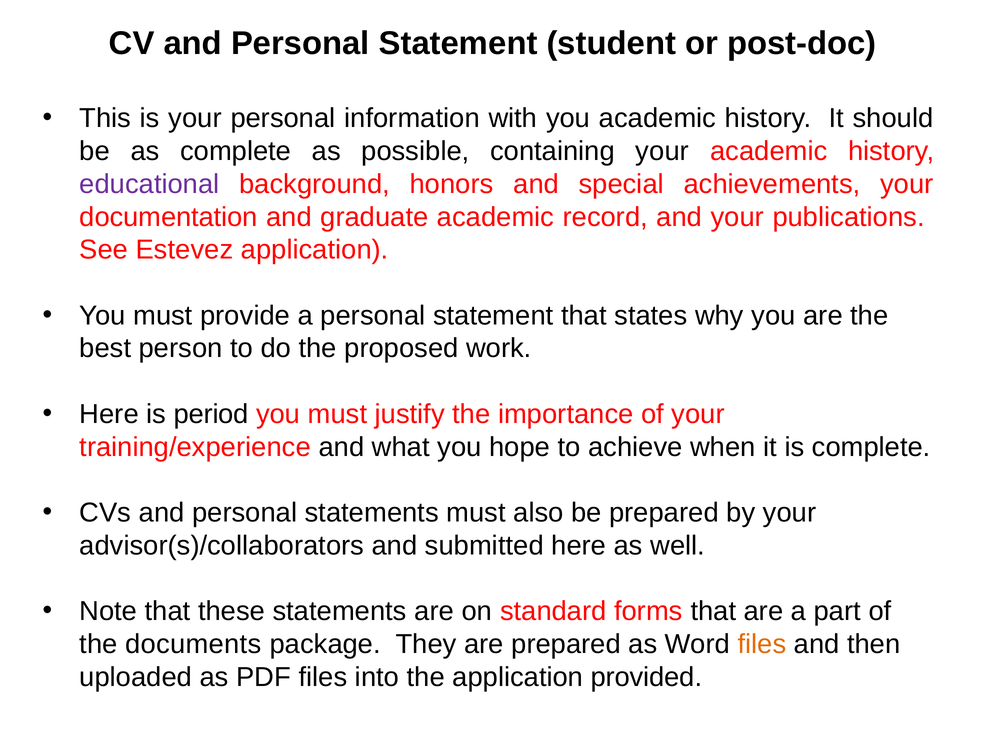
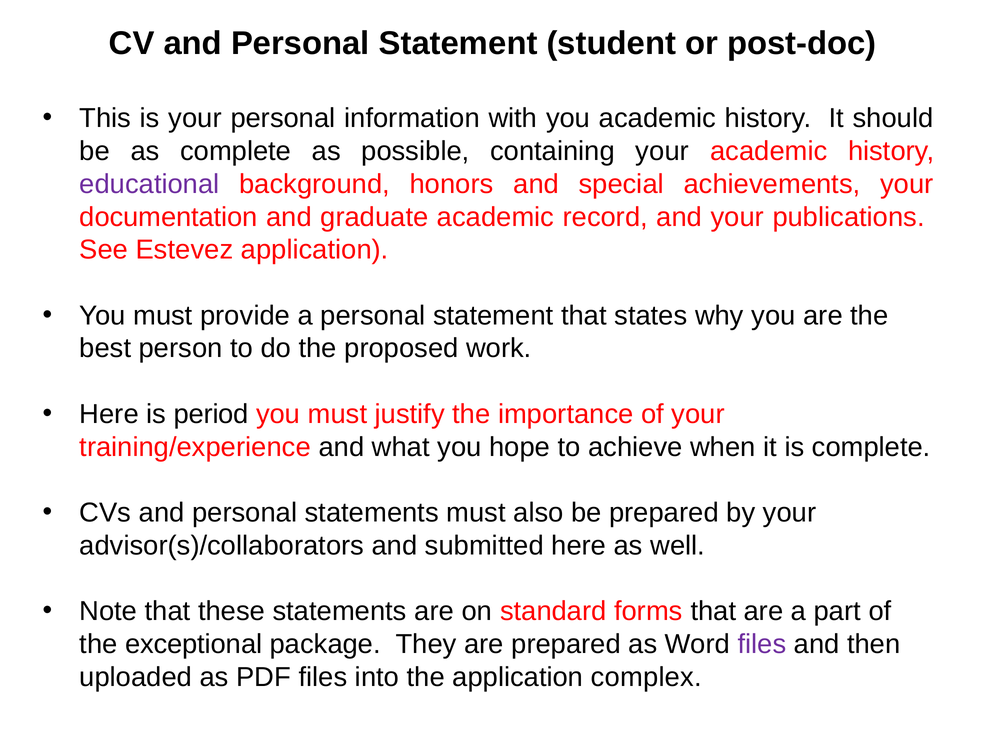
documents: documents -> exceptional
files at (762, 644) colour: orange -> purple
provided: provided -> complex
